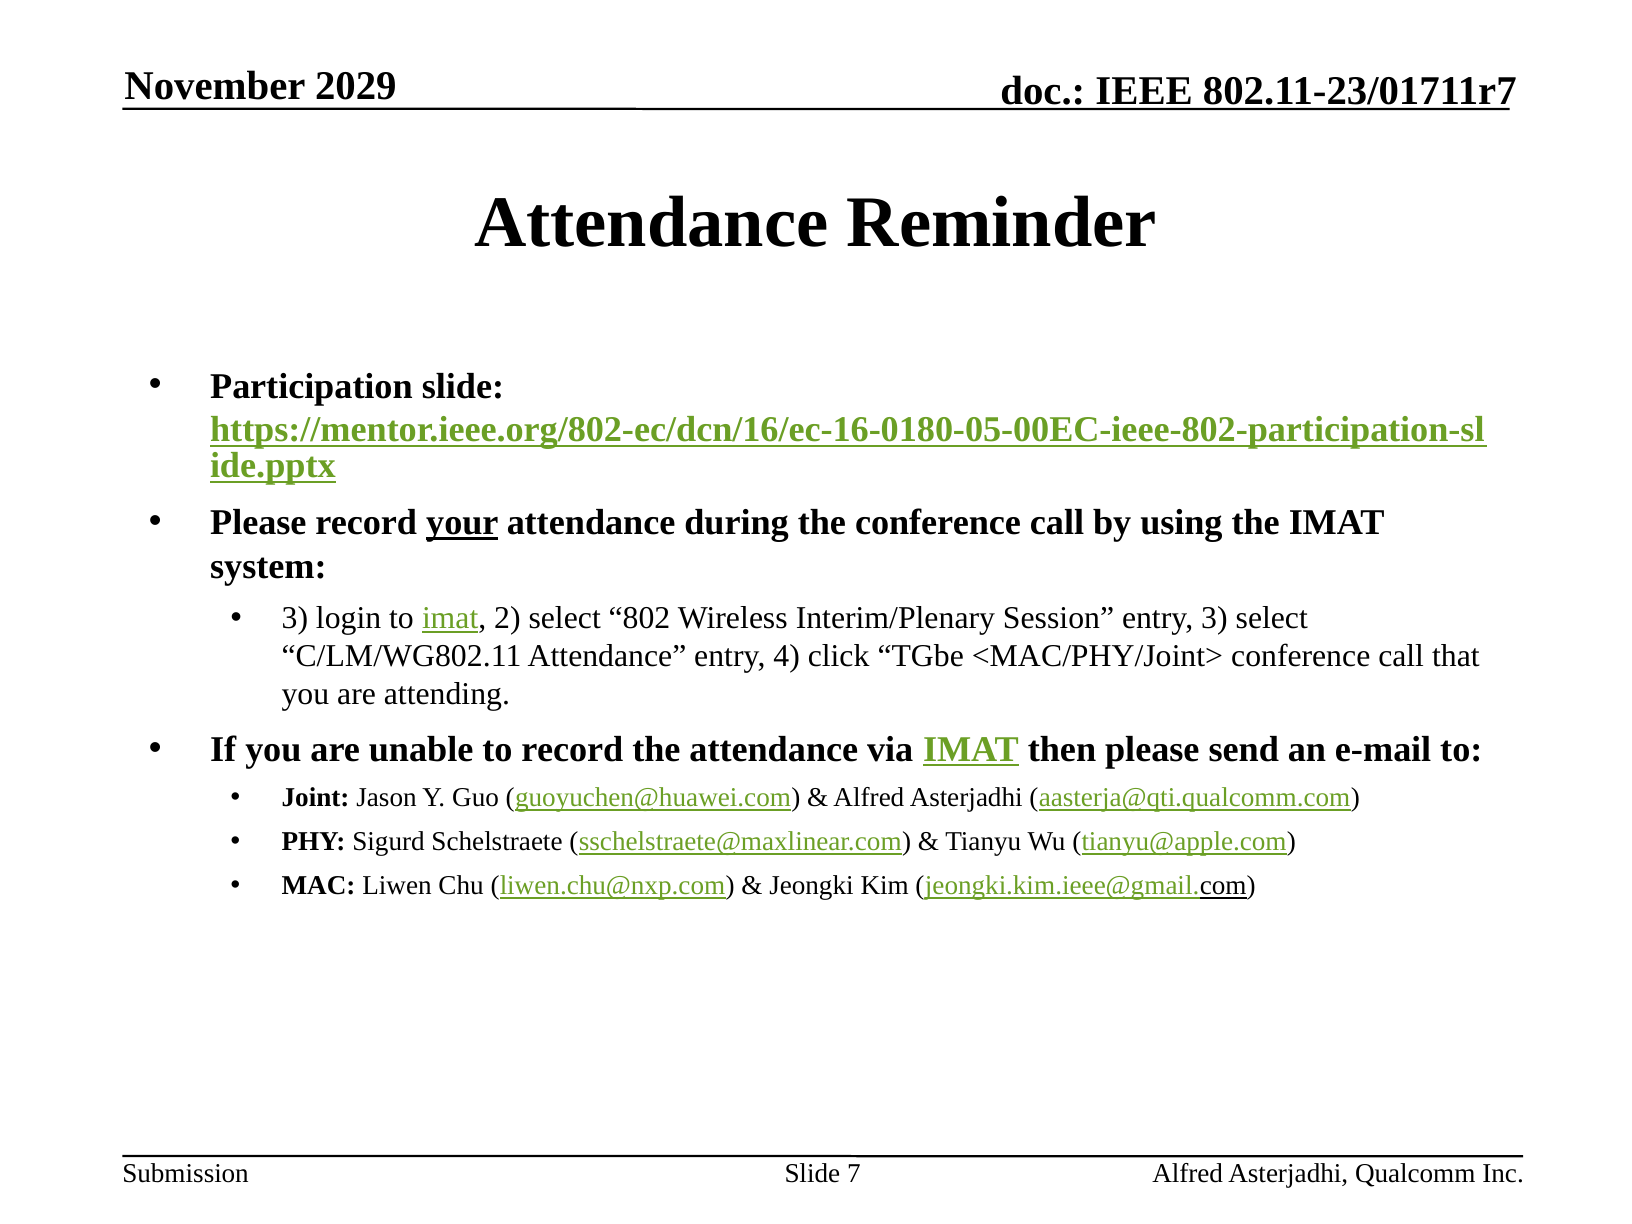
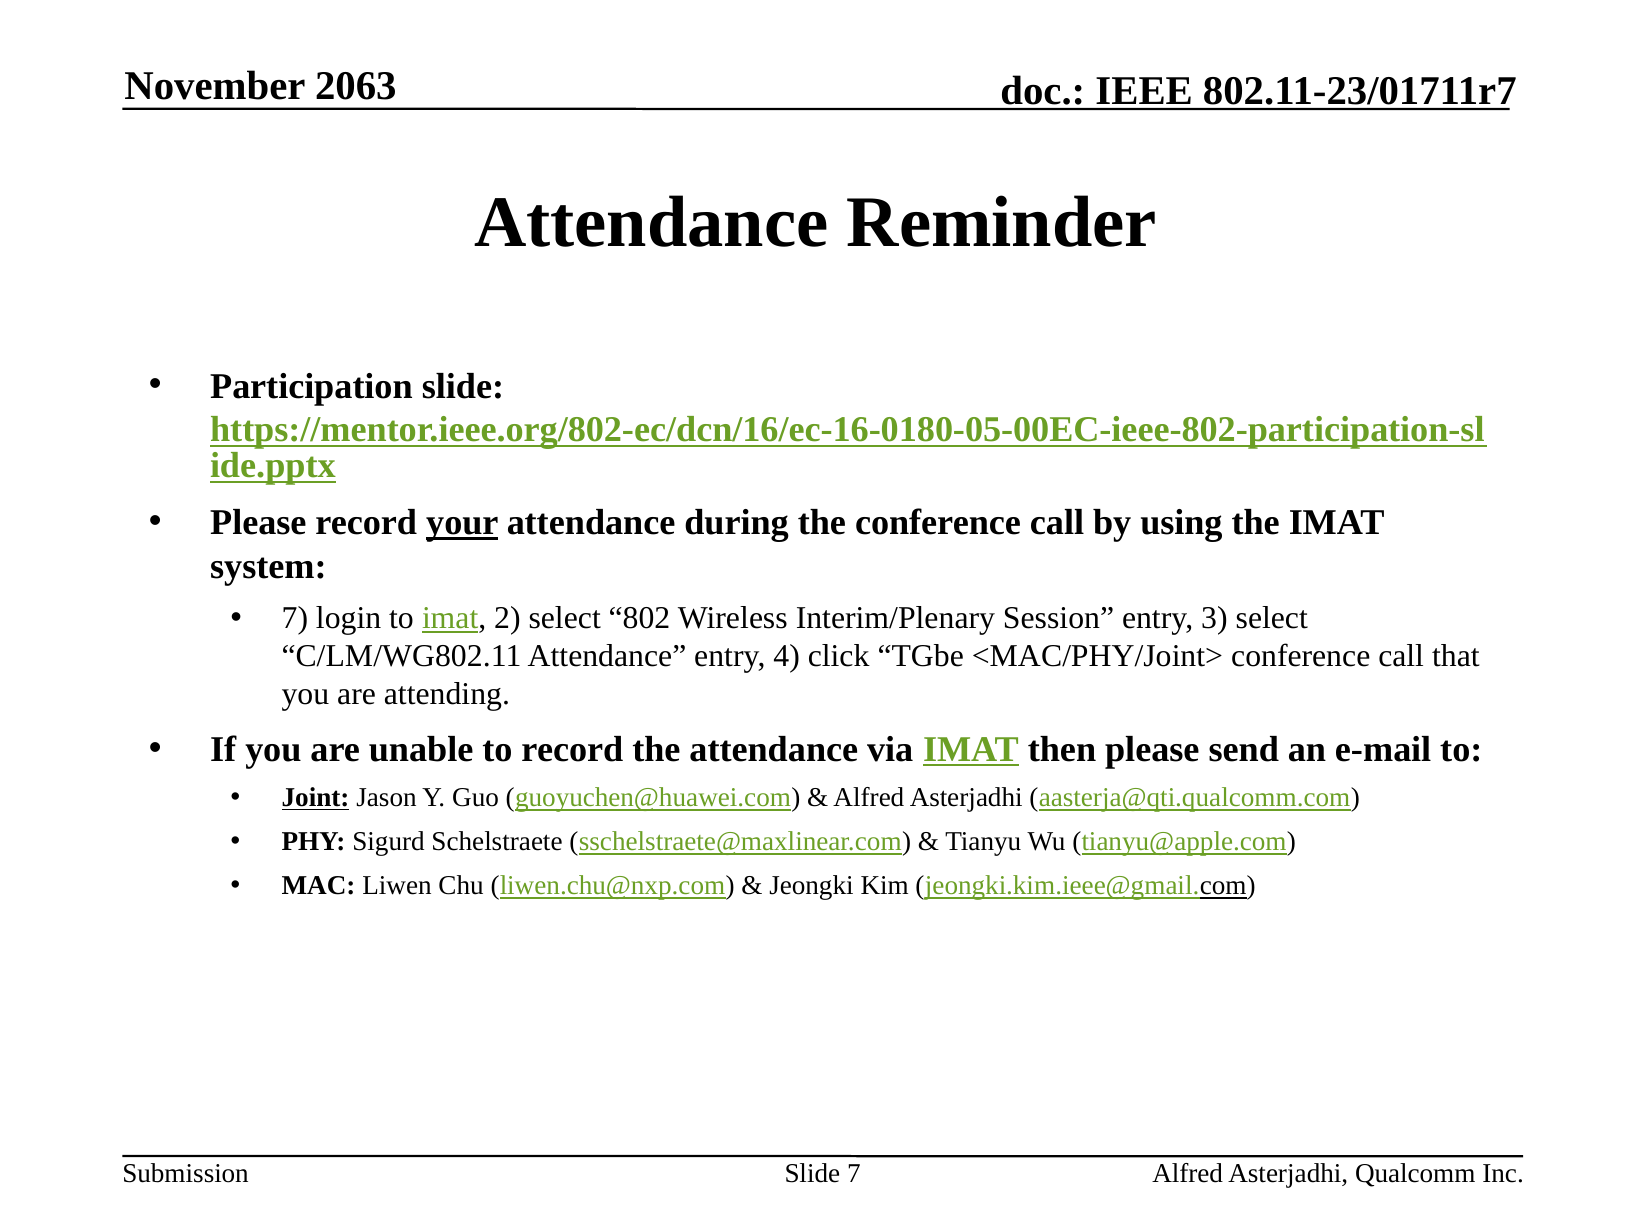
2029: 2029 -> 2063
3 at (295, 618): 3 -> 7
Joint underline: none -> present
